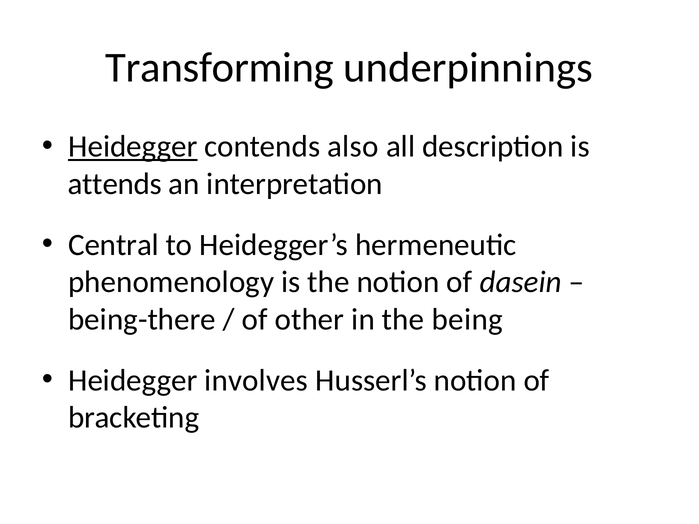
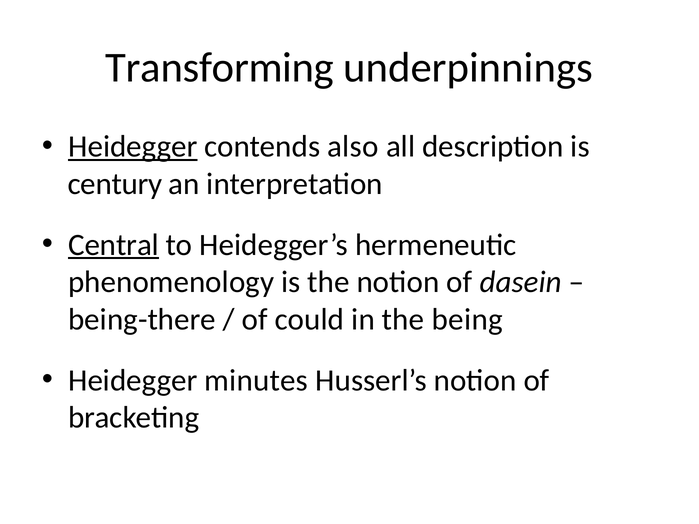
attends: attends -> century
Central underline: none -> present
other: other -> could
involves: involves -> minutes
